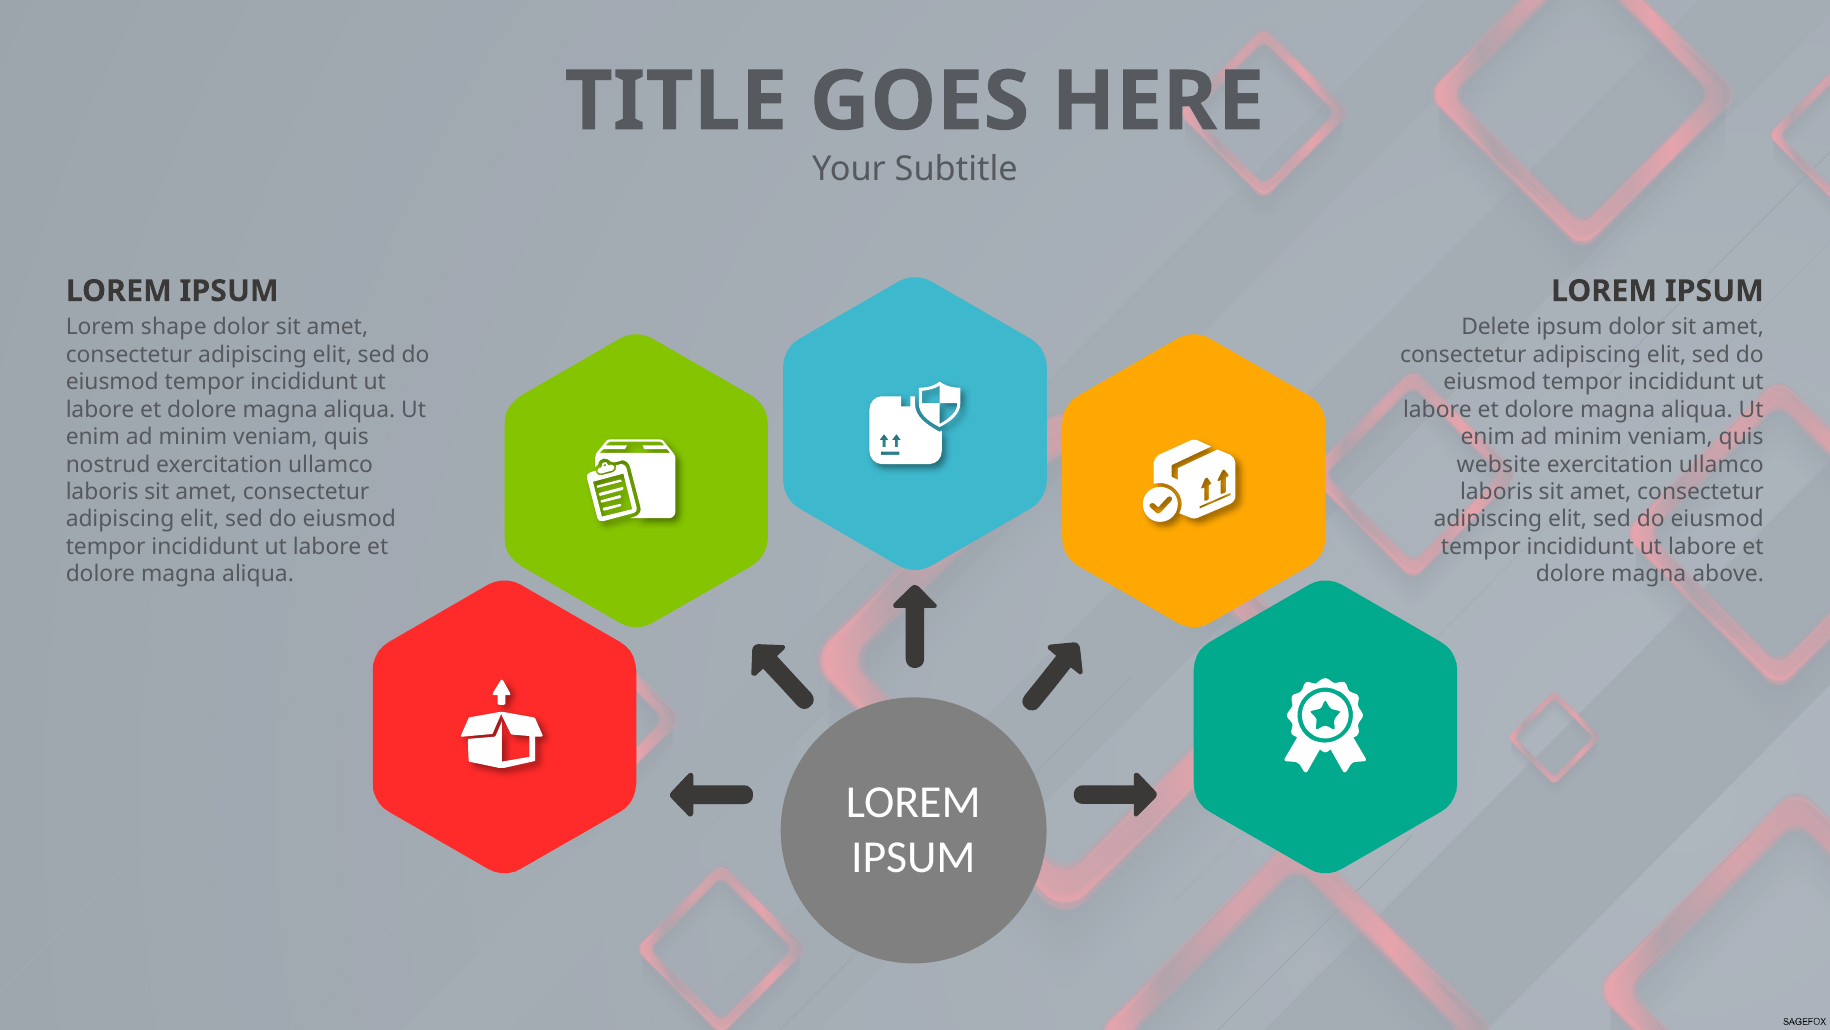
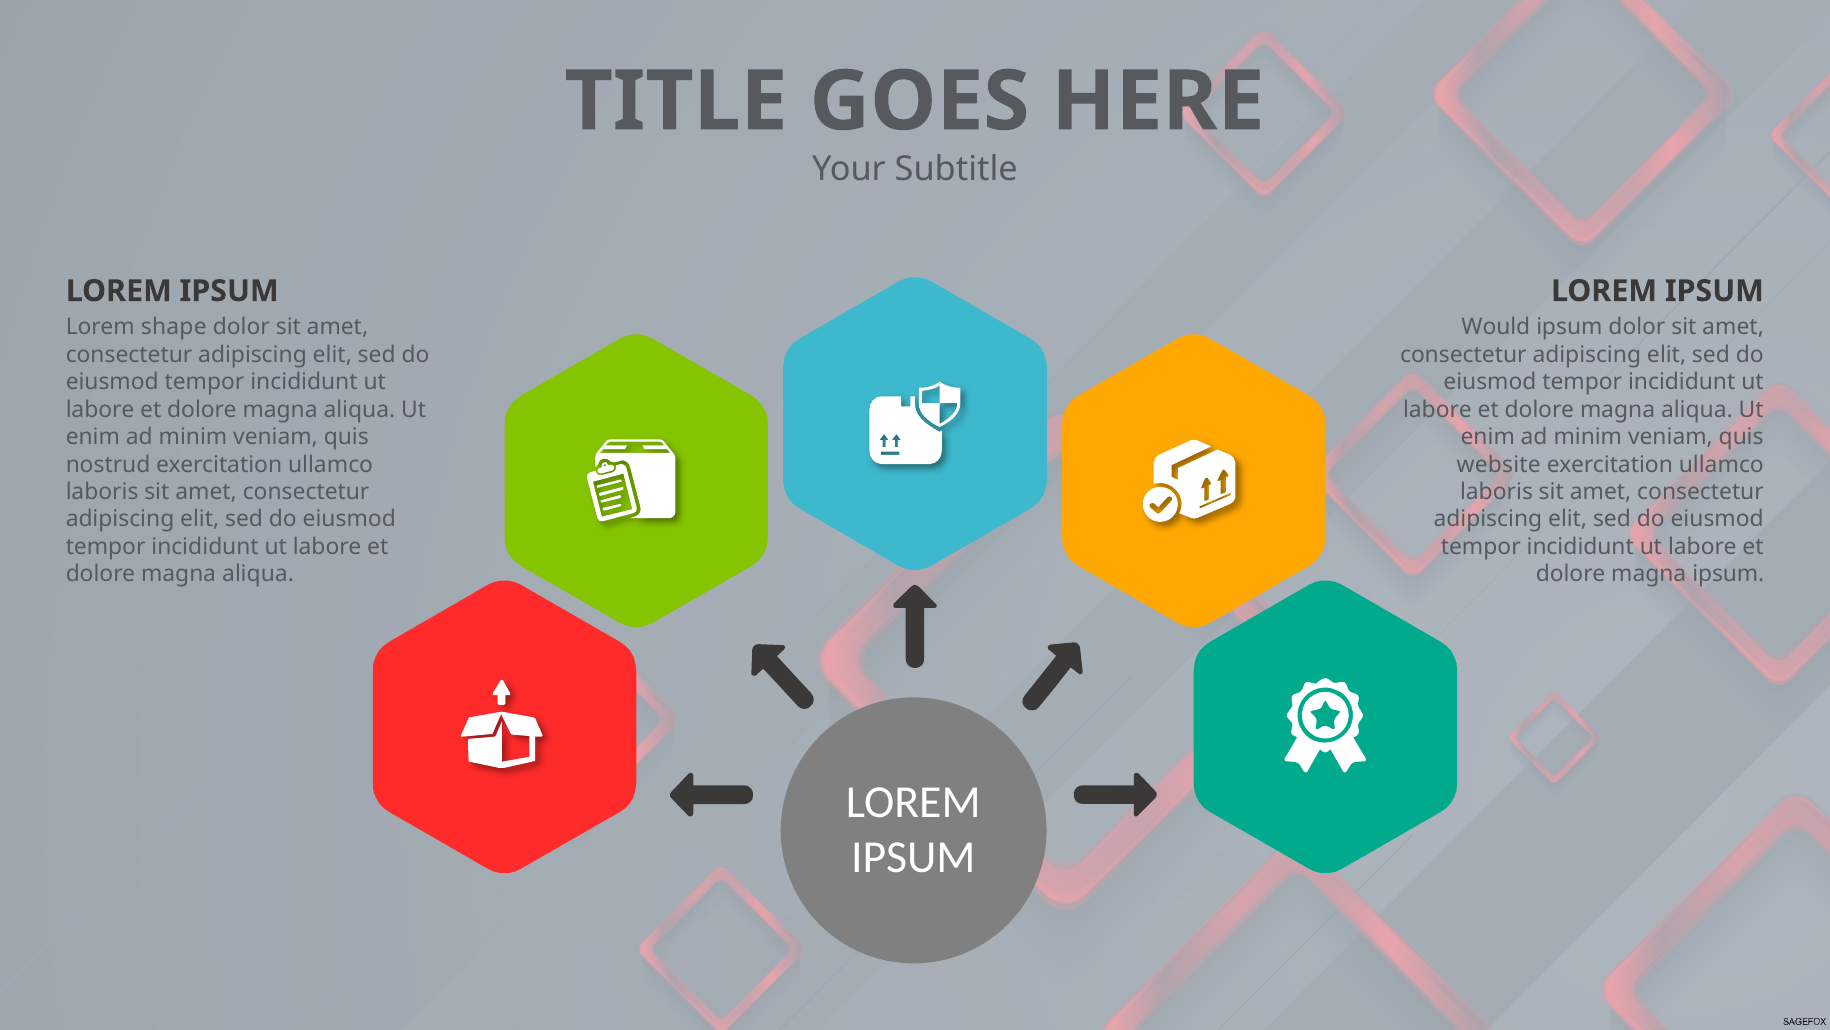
Delete: Delete -> Would
magna above: above -> ipsum
